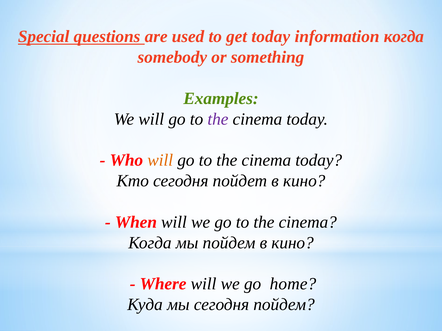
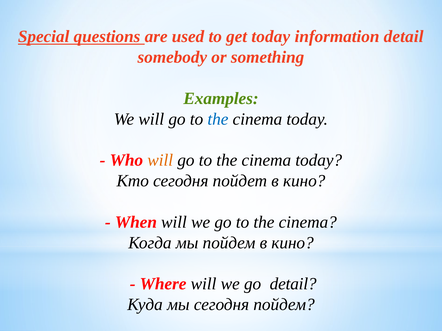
information когда: когда -> detail
the at (218, 119) colour: purple -> blue
go home: home -> detail
